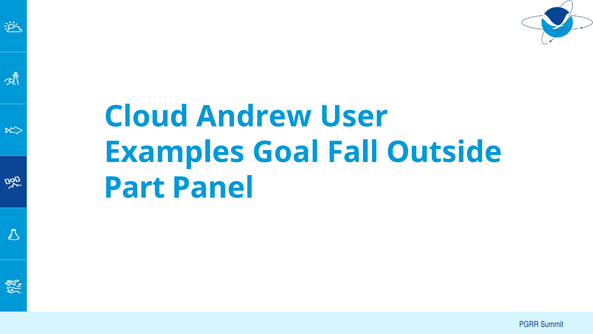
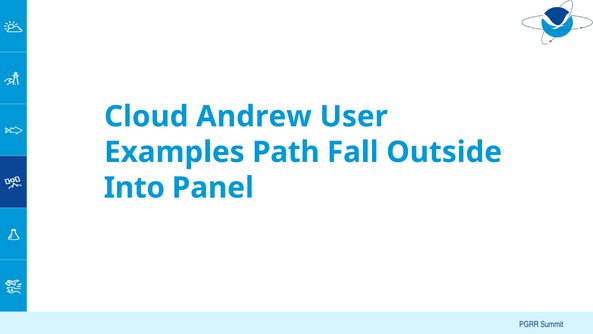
Goal: Goal -> Path
Part: Part -> Into
